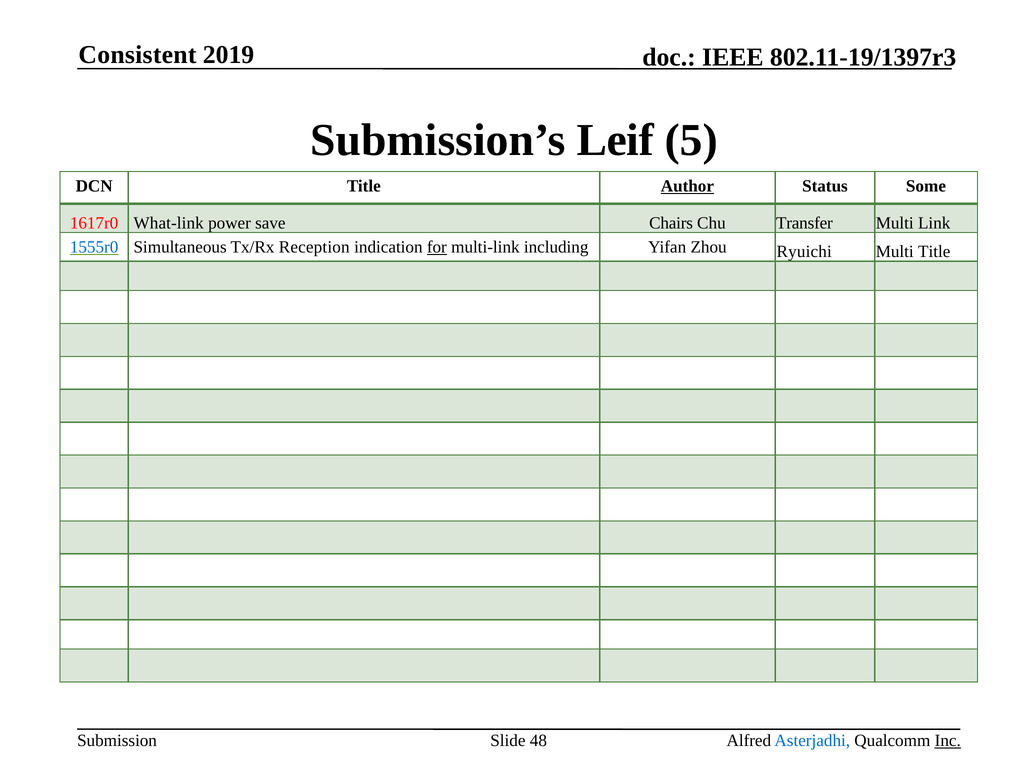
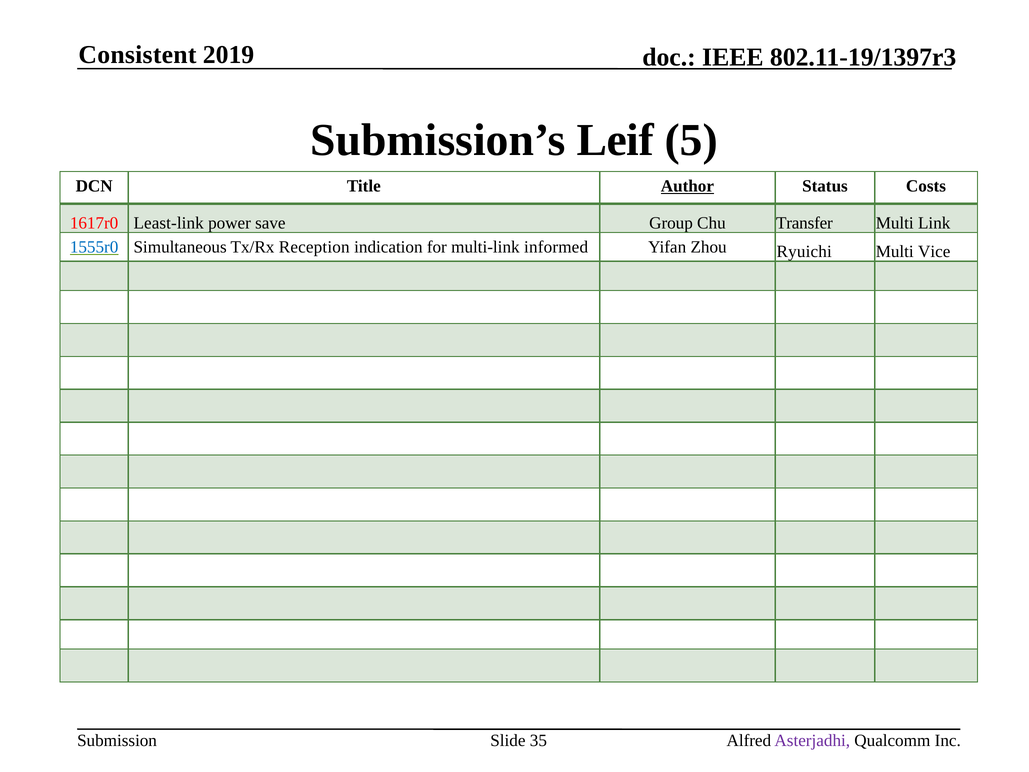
Some: Some -> Costs
What-link: What-link -> Least-link
Chairs: Chairs -> Group
for underline: present -> none
including: including -> informed
Multi Title: Title -> Vice
48: 48 -> 35
Asterjadhi colour: blue -> purple
Inc underline: present -> none
